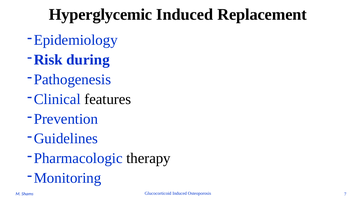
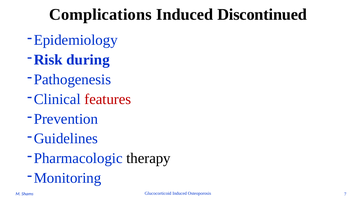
Hyperglycemic: Hyperglycemic -> Complications
Replacement: Replacement -> Discontinued
features colour: black -> red
